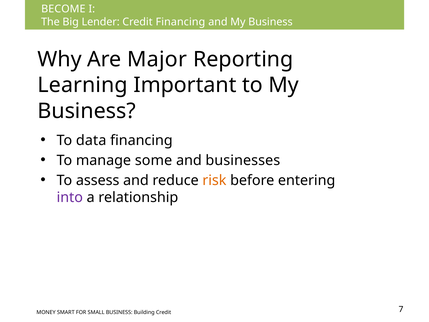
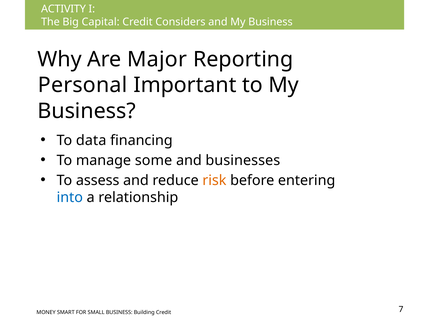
BECOME: BECOME -> ACTIVITY
Lender: Lender -> Capital
Credit Financing: Financing -> Considers
Learning: Learning -> Personal
into colour: purple -> blue
